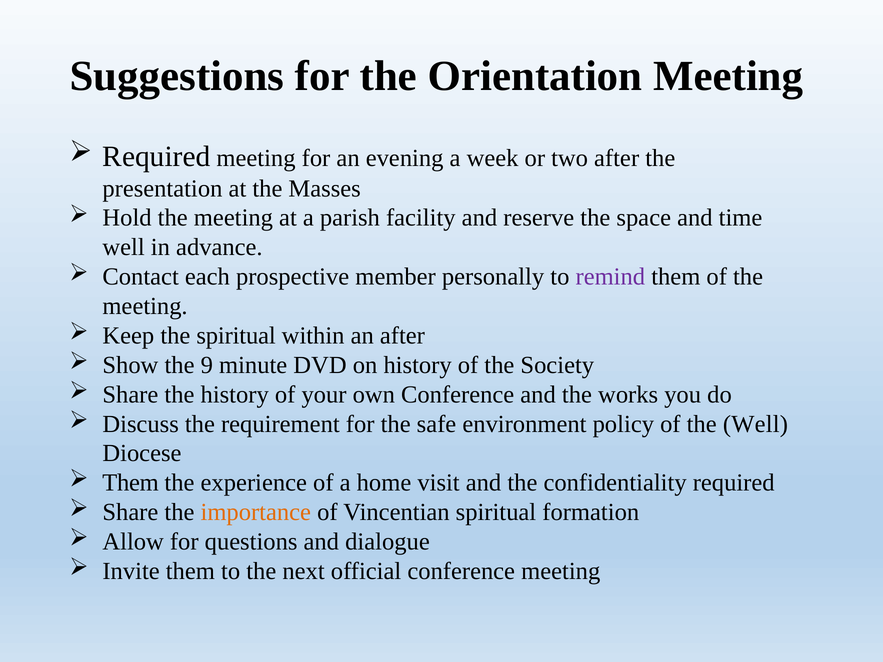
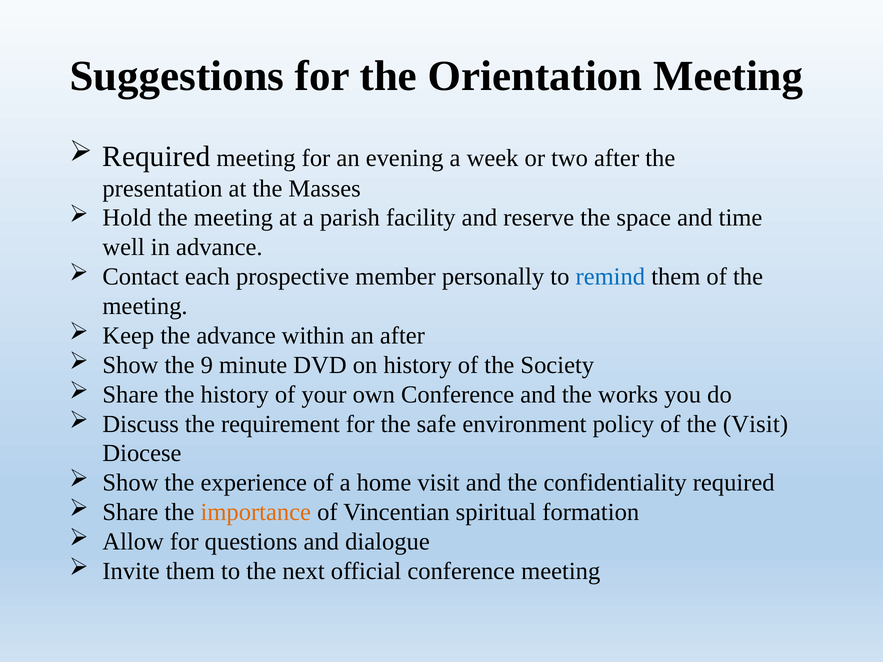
remind colour: purple -> blue
the spiritual: spiritual -> advance
the Well: Well -> Visit
Them at (131, 483): Them -> Show
